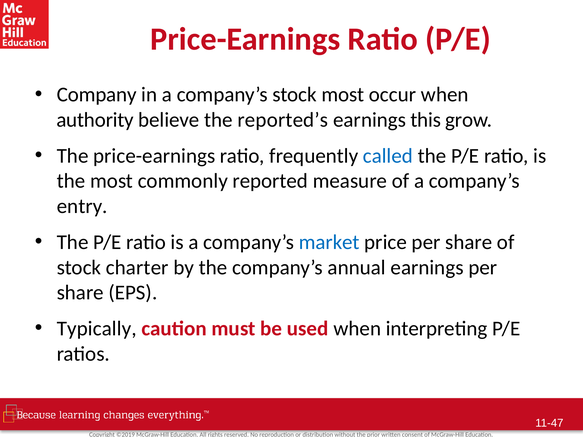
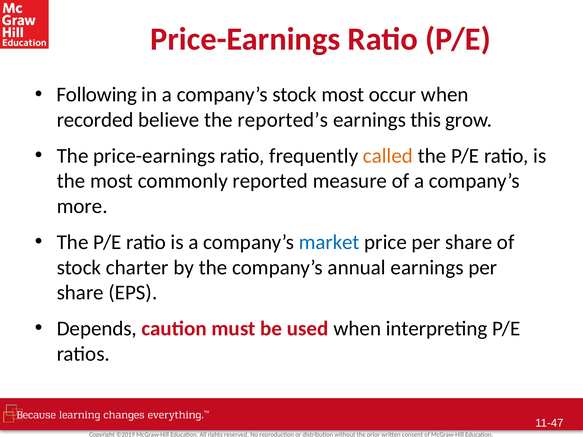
Company: Company -> Following
authority: authority -> recorded
called colour: blue -> orange
entry: entry -> more
Typically: Typically -> Depends
